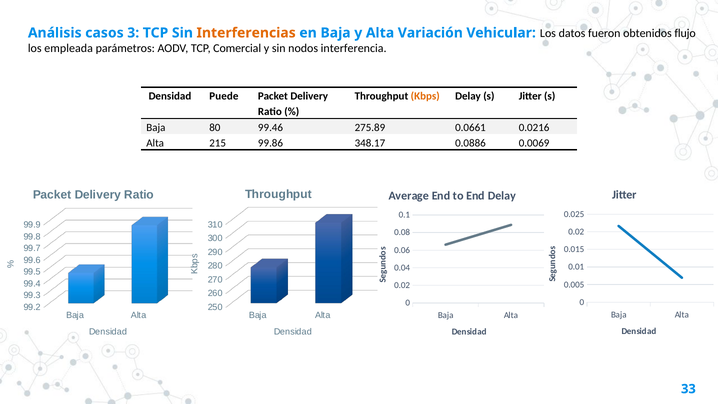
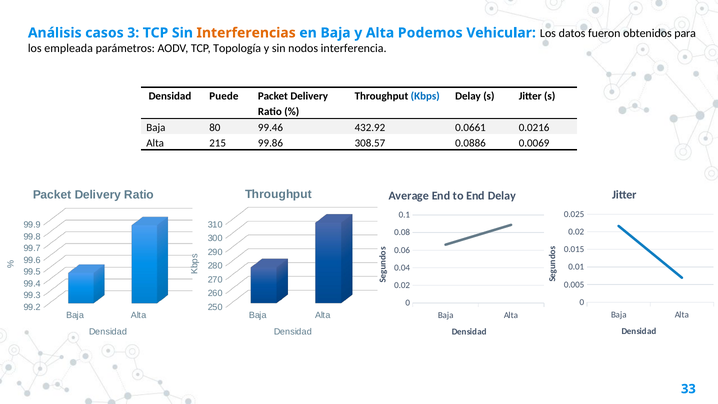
Variación: Variación -> Podemos
flujo: flujo -> para
Comercial: Comercial -> Topología
Kbps colour: orange -> blue
275.89: 275.89 -> 432.92
348.17: 348.17 -> 308.57
